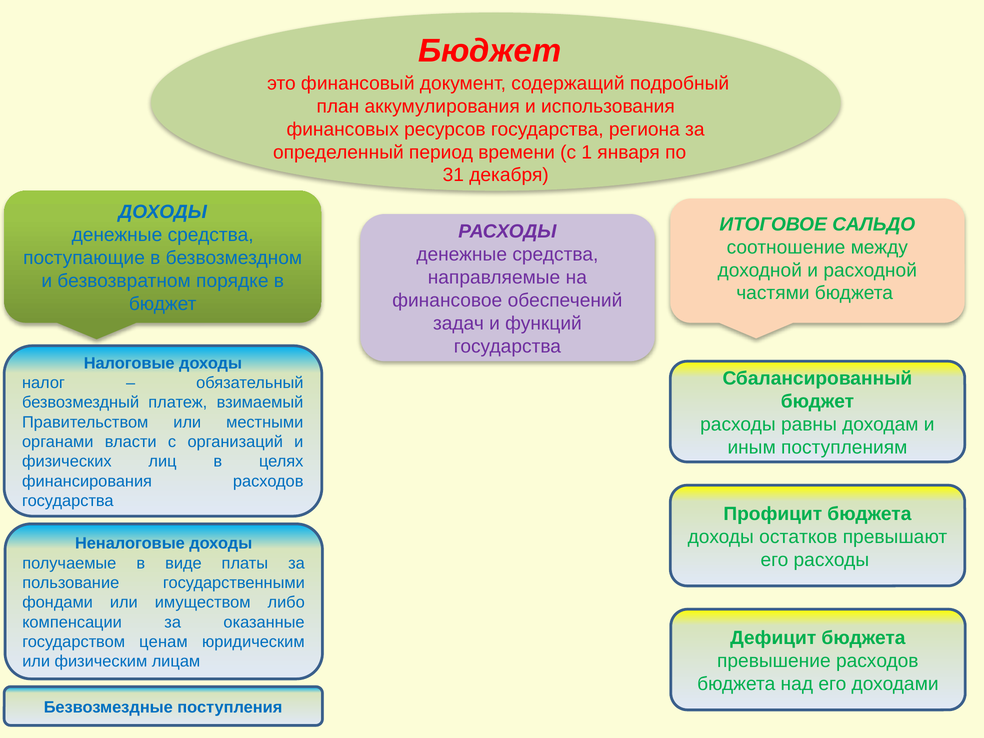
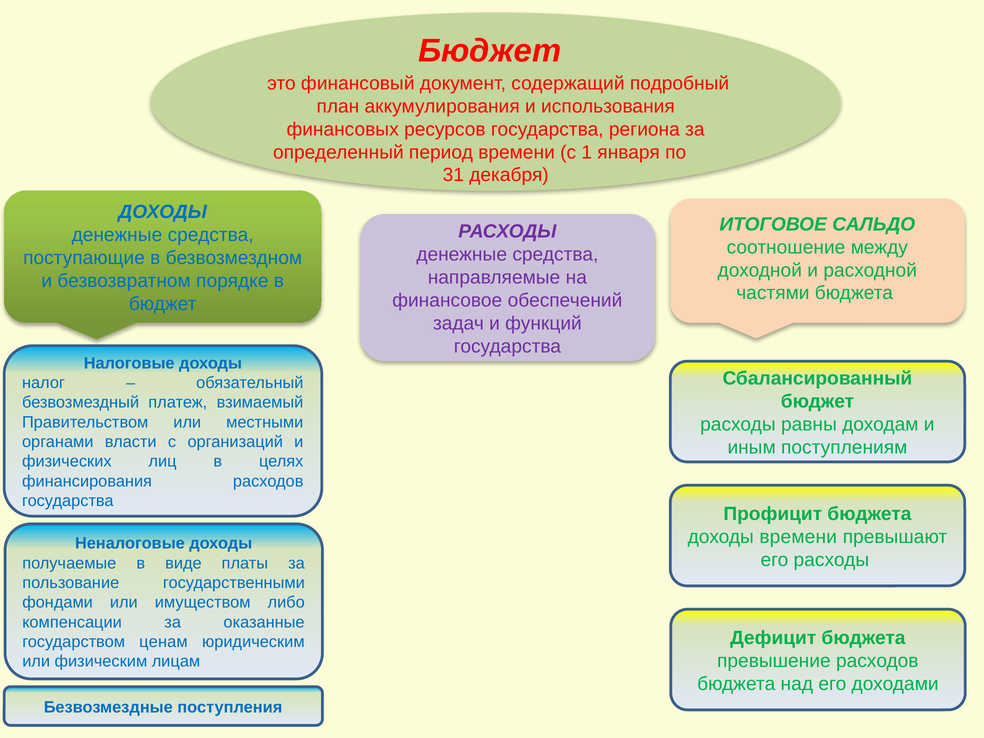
доходы остатков: остатков -> времени
